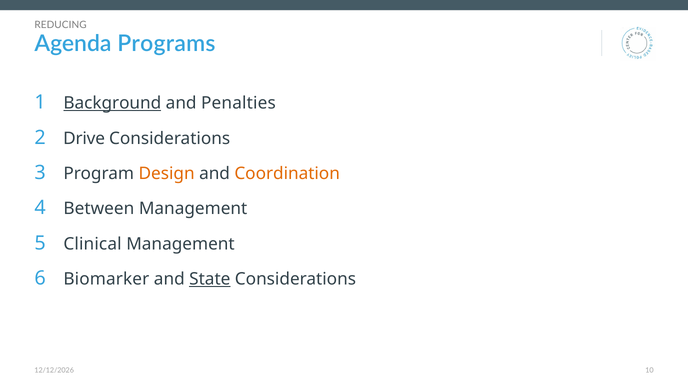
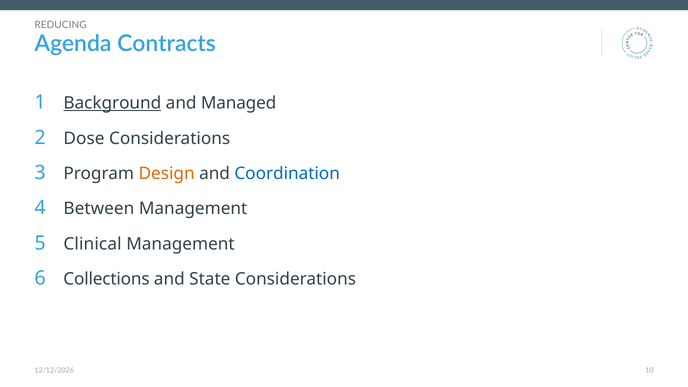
Programs: Programs -> Contracts
Penalties: Penalties -> Managed
Drive: Drive -> Dose
Coordination colour: orange -> blue
Biomarker: Biomarker -> Collections
State underline: present -> none
